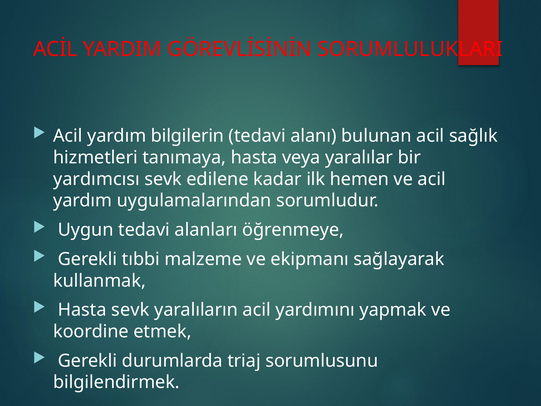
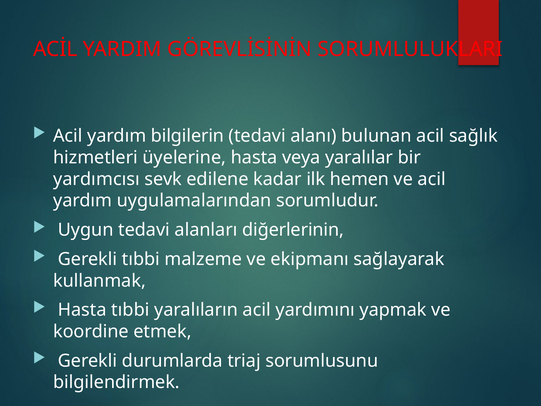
tanımaya: tanımaya -> üyelerine
öğrenmeye: öğrenmeye -> diğerlerinin
Hasta sevk: sevk -> tıbbi
